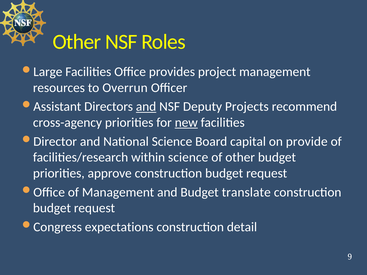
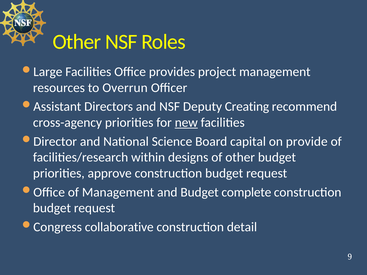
and at (146, 107) underline: present -> none
Projects: Projects -> Creating
within science: science -> designs
translate: translate -> complete
expectations: expectations -> collaborative
